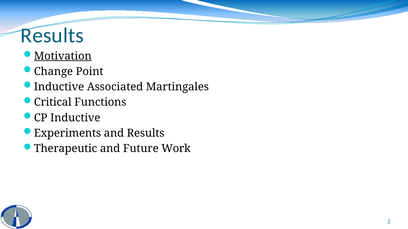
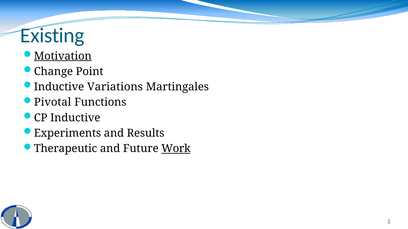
Results at (52, 36): Results -> Existing
Associated: Associated -> Variations
Critical: Critical -> Pivotal
Work underline: none -> present
